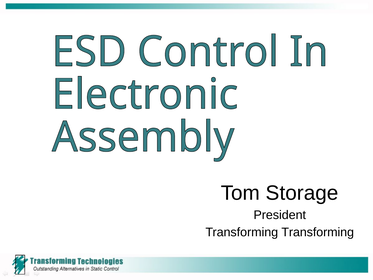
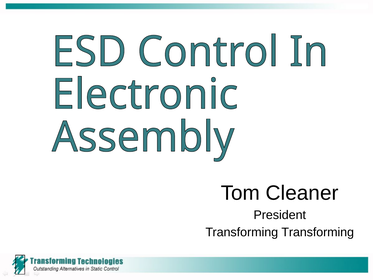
Storage: Storage -> Cleaner
